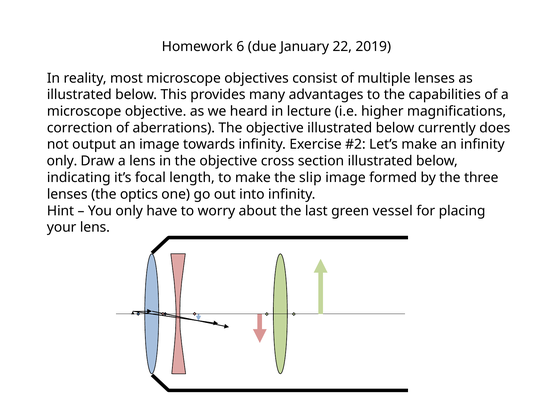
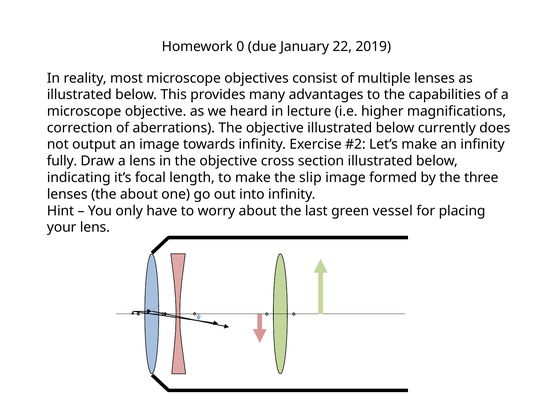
6: 6 -> 0
only at (62, 161): only -> fully
the optics: optics -> about
